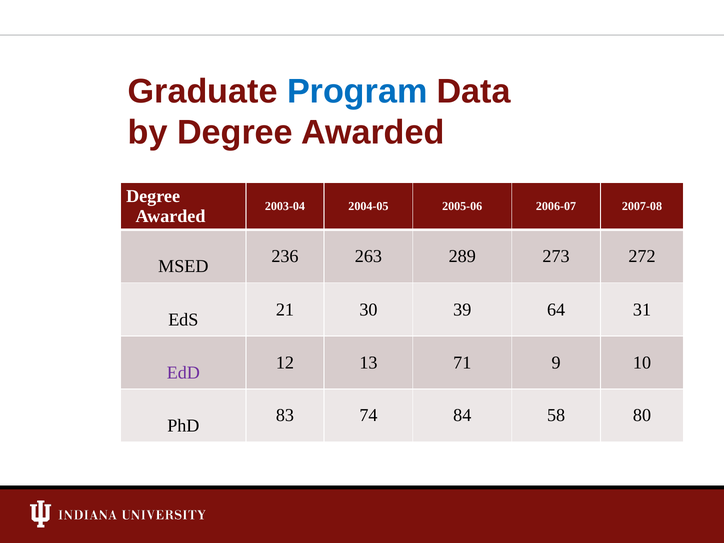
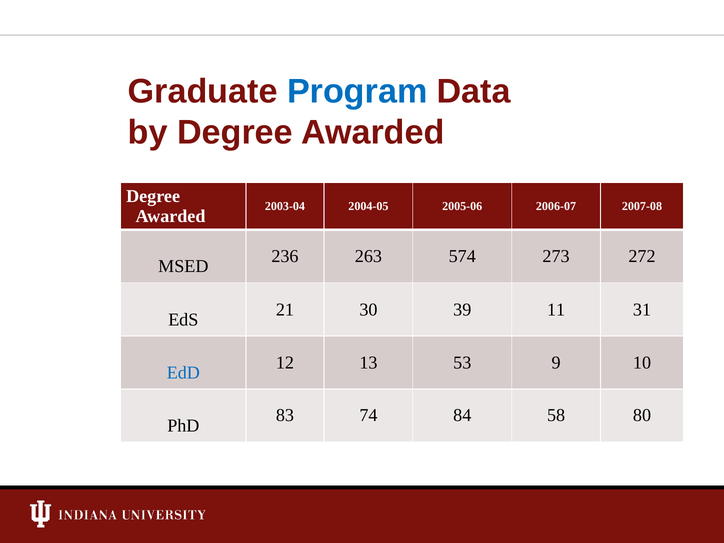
289: 289 -> 574
64: 64 -> 11
71: 71 -> 53
EdD colour: purple -> blue
